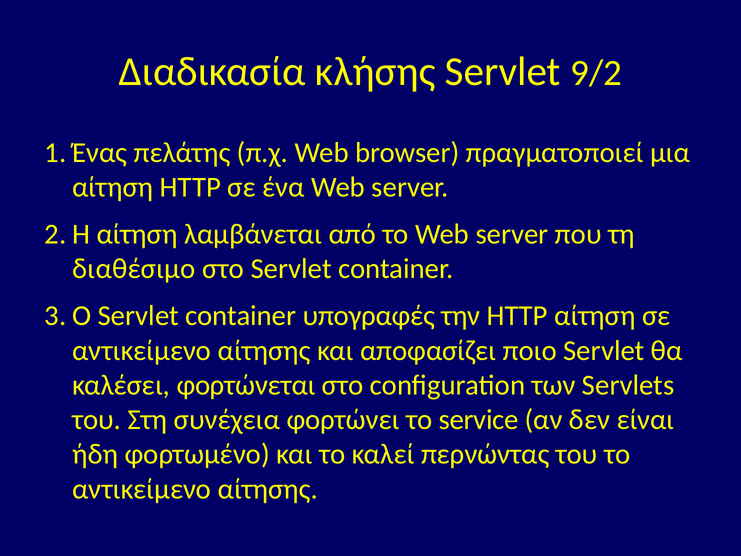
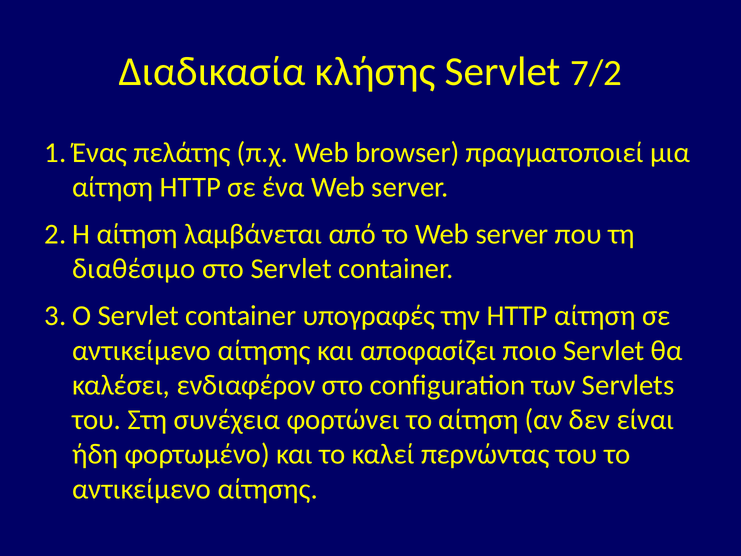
9/2: 9/2 -> 7/2
φορτώνεται: φορτώνεται -> ενδιαφέρον
το service: service -> αίτηση
